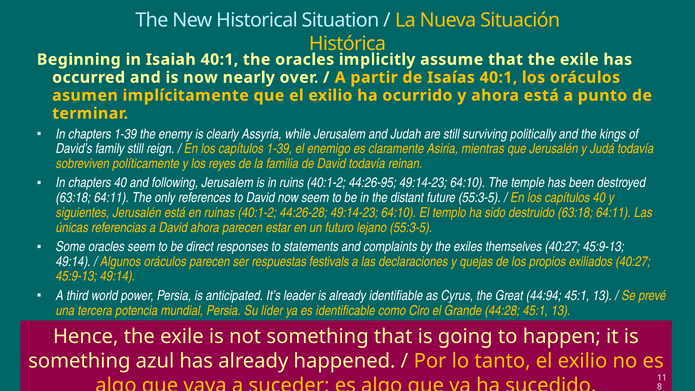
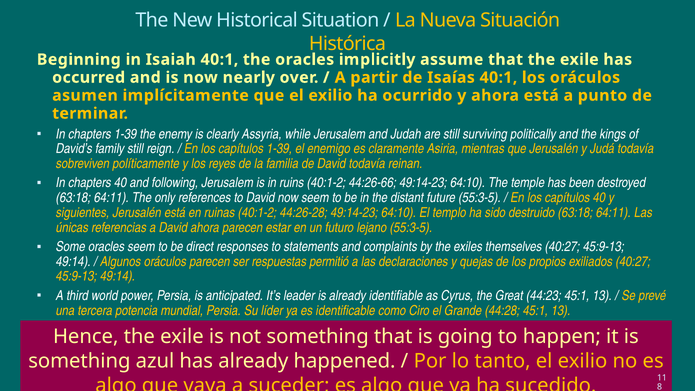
44:26-95: 44:26-95 -> 44:26-66
festivals: festivals -> permitió
44:94: 44:94 -> 44:23
